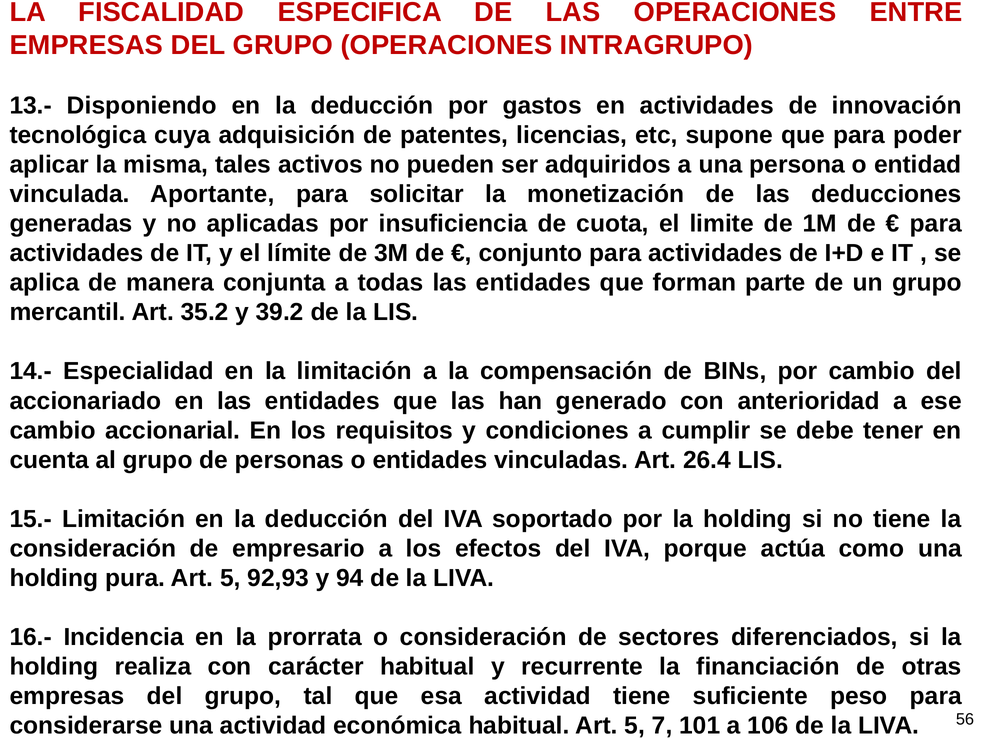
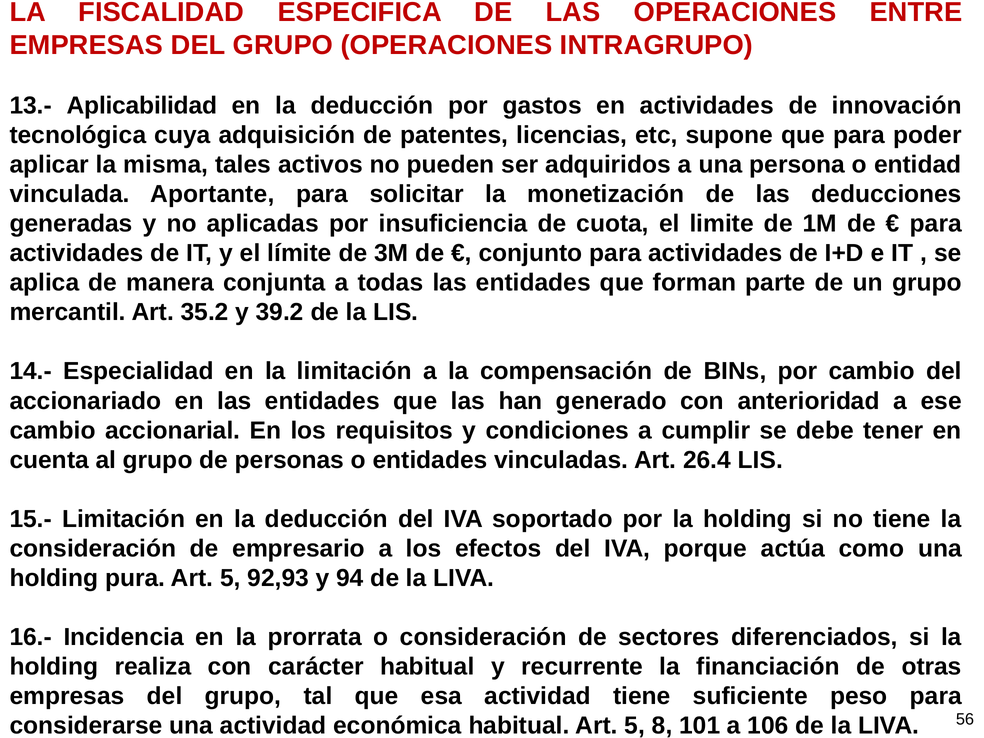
Disponiendo: Disponiendo -> Aplicabilidad
7: 7 -> 8
